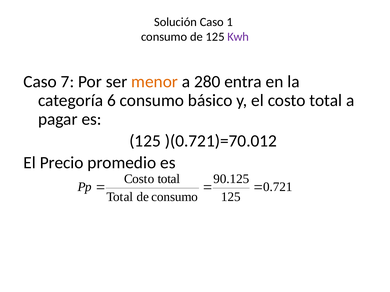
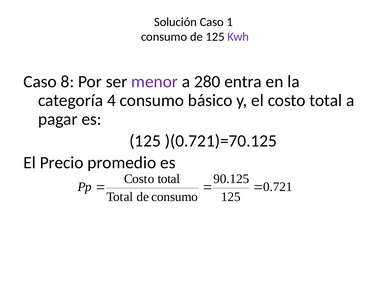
7: 7 -> 8
menor colour: orange -> purple
6: 6 -> 4
)(0.721)=70.012: )(0.721)=70.012 -> )(0.721)=70.125
